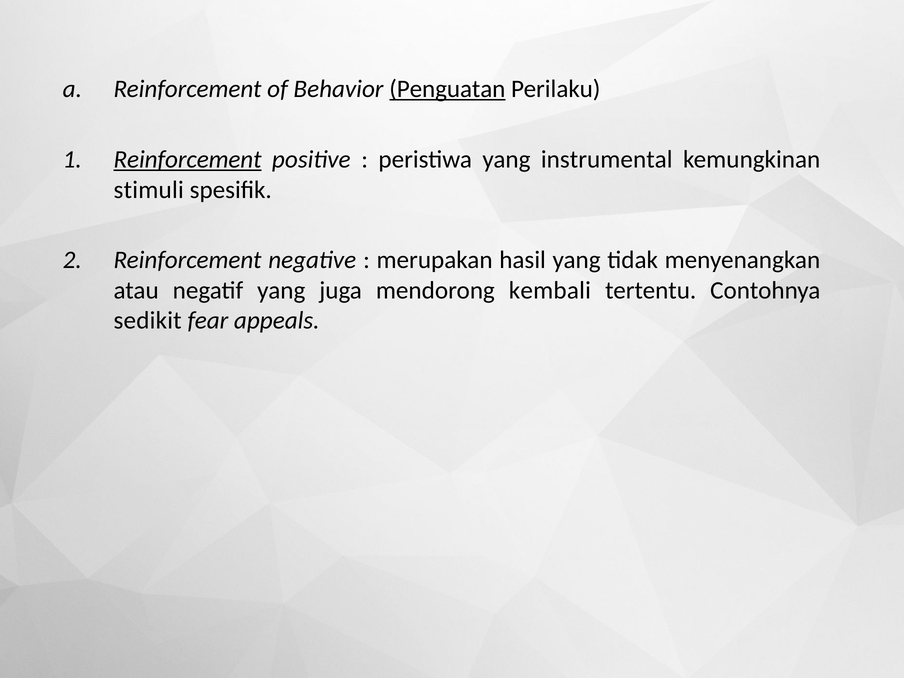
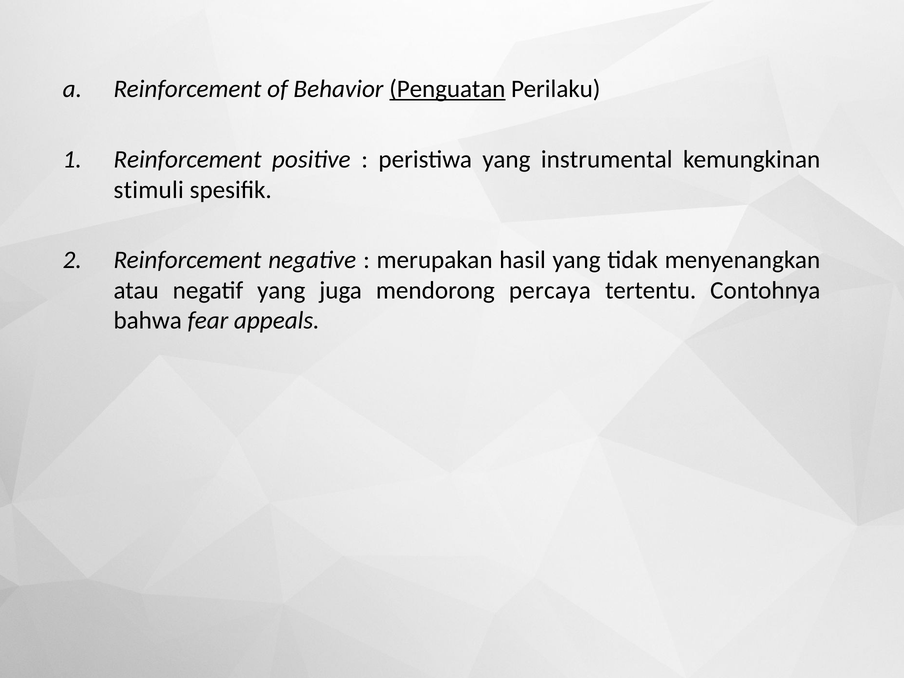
Reinforcement at (188, 160) underline: present -> none
kembali: kembali -> percaya
sedikit: sedikit -> bahwa
